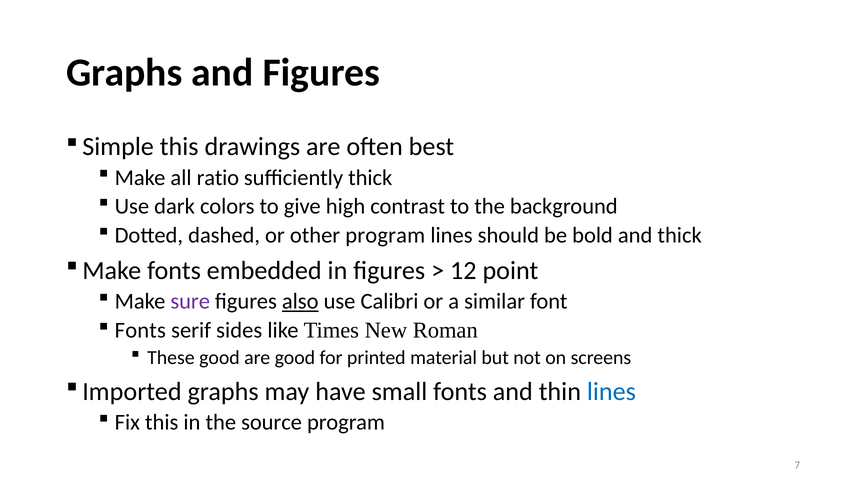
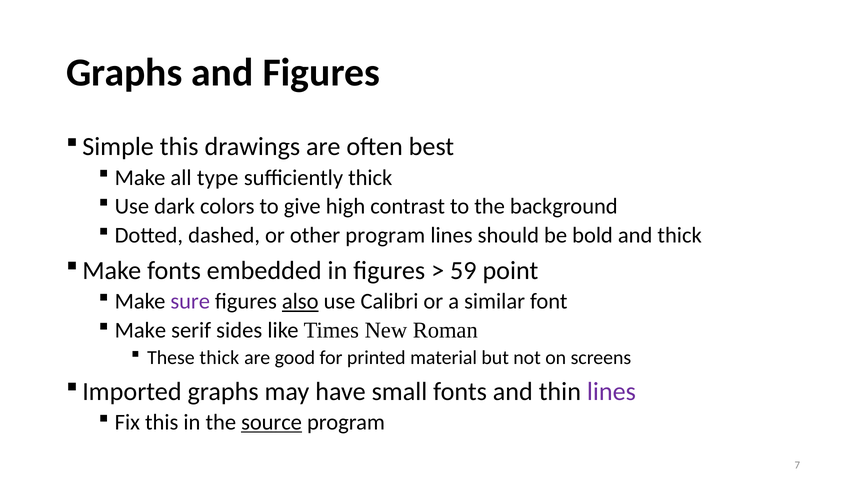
ratio: ratio -> type
12: 12 -> 59
Fonts at (140, 330): Fonts -> Make
These good: good -> thick
lines at (611, 392) colour: blue -> purple
source underline: none -> present
